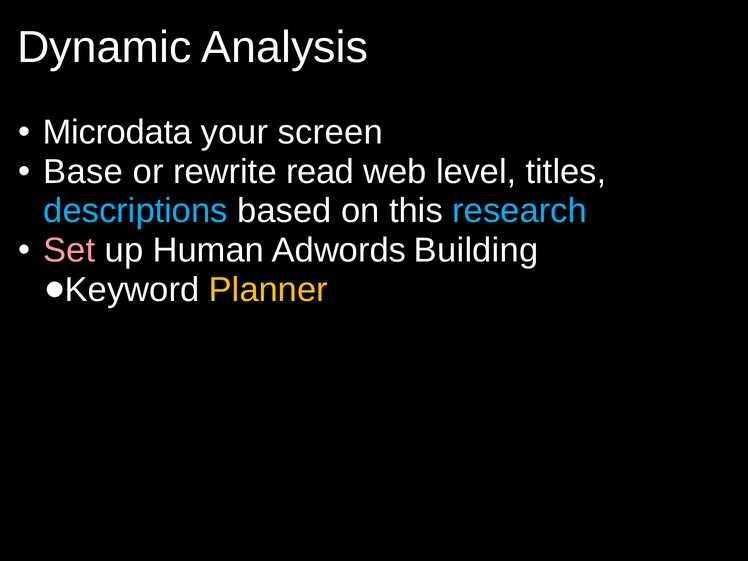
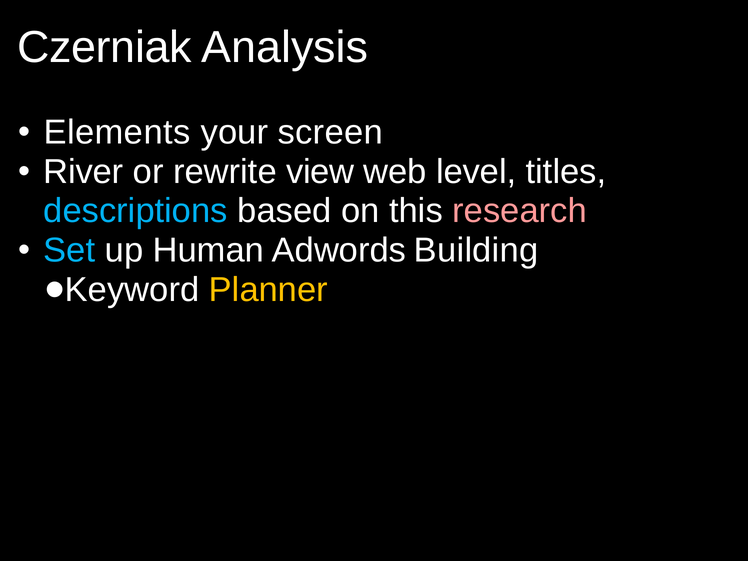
Dynamic: Dynamic -> Czerniak
Microdata: Microdata -> Elements
Base: Base -> River
read: read -> view
research colour: light blue -> pink
Set colour: pink -> light blue
